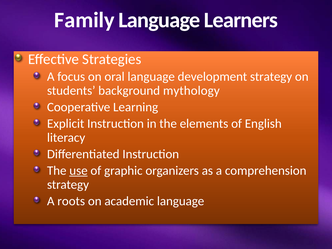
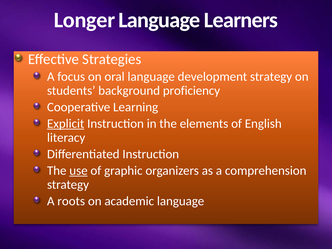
Family: Family -> Longer
mythology: mythology -> proficiency
Explicit underline: none -> present
